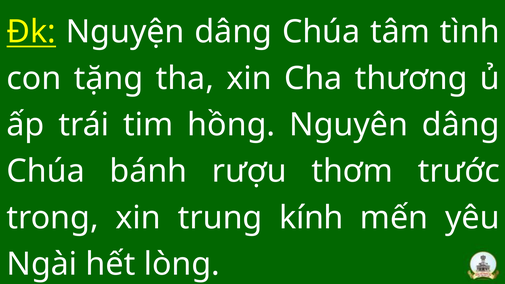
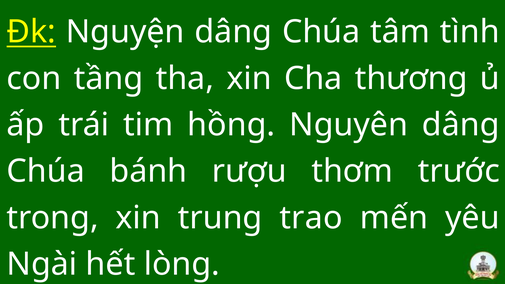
tặng: tặng -> tầng
kính: kính -> trao
